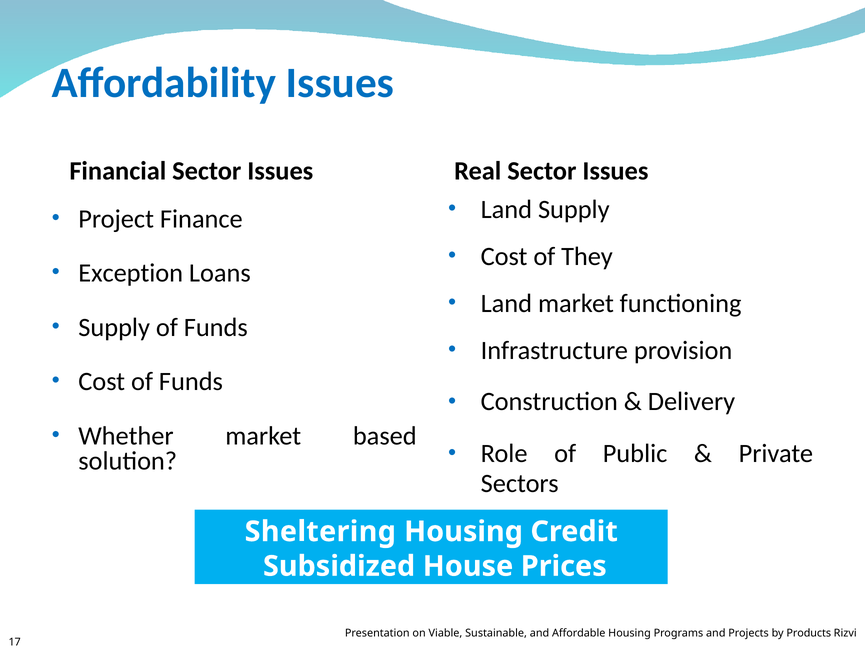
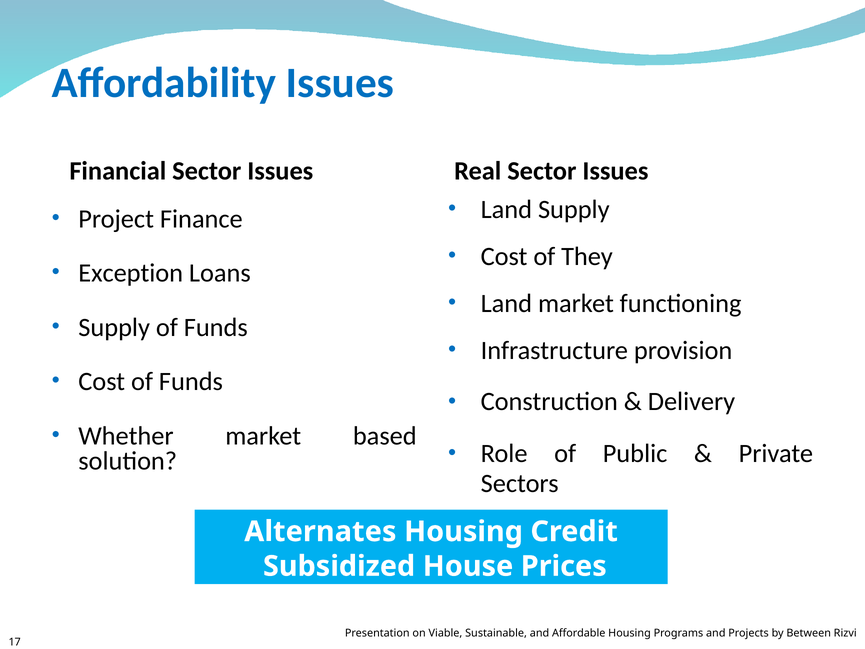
Sheltering: Sheltering -> Alternates
Products: Products -> Between
